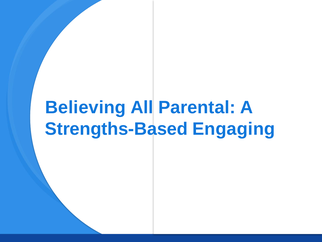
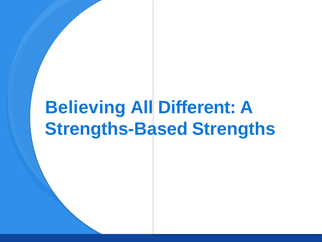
Parental: Parental -> Different
Engaging: Engaging -> Strengths
